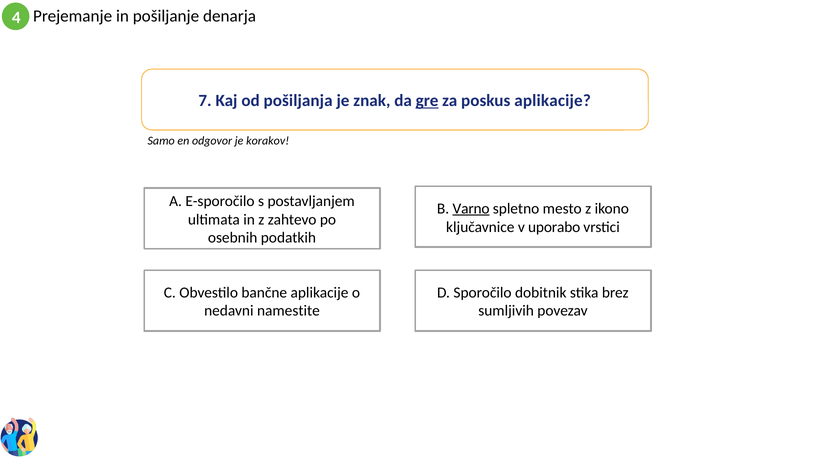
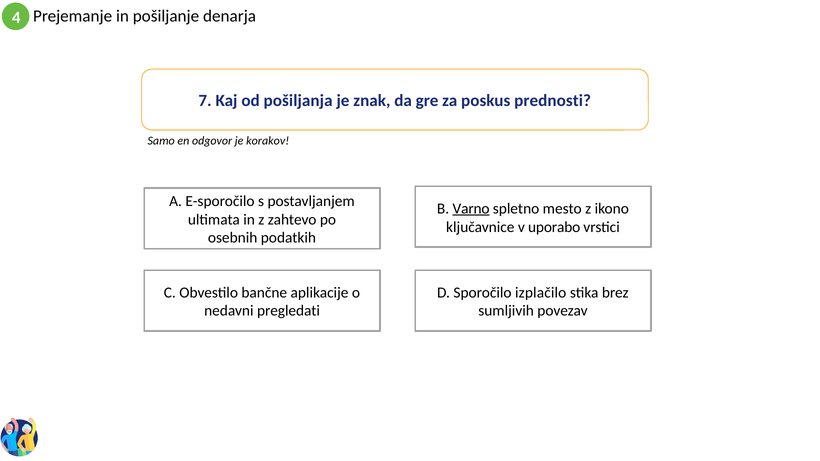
gre underline: present -> none
poskus aplikacije: aplikacije -> prednosti
dobitnik: dobitnik -> izplačilo
namestite: namestite -> pregledati
